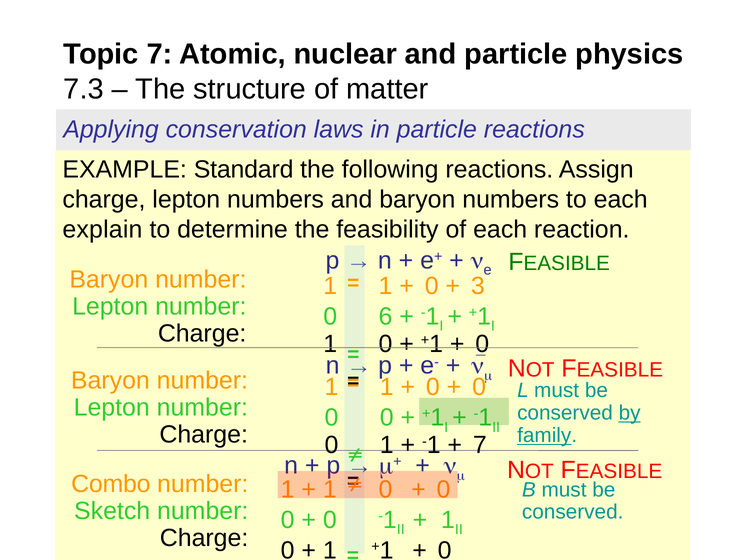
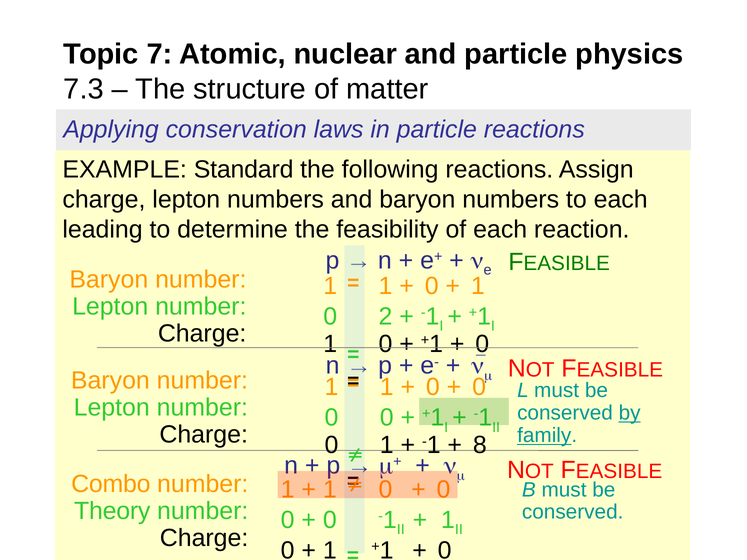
explain: explain -> leading
3 at (478, 286): 3 -> 1
6: 6 -> 2
7 at (480, 445): 7 -> 8
Sketch: Sketch -> Theory
